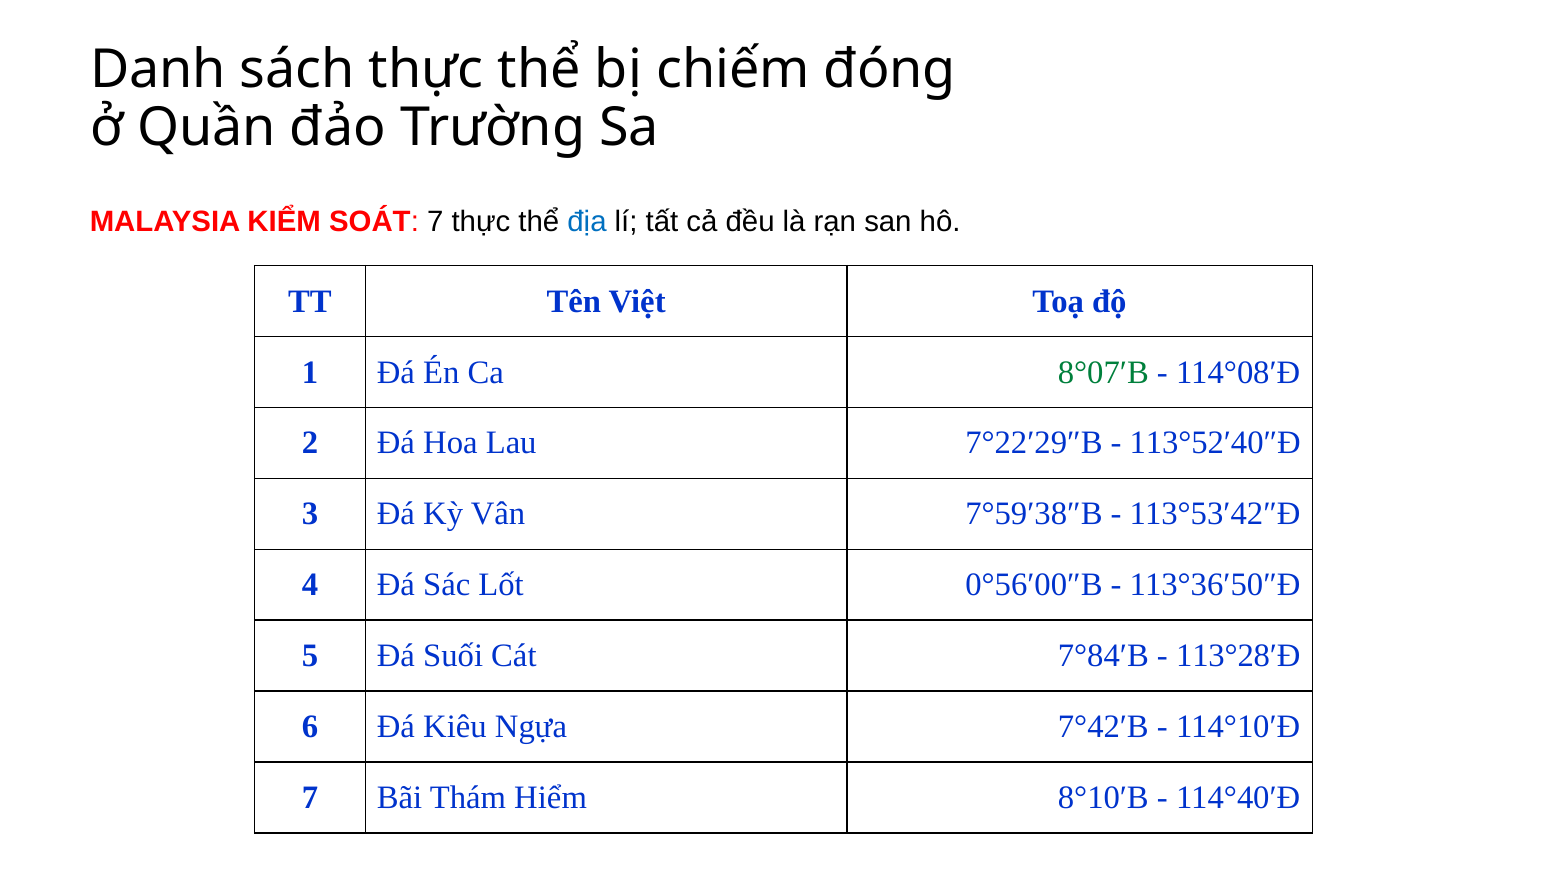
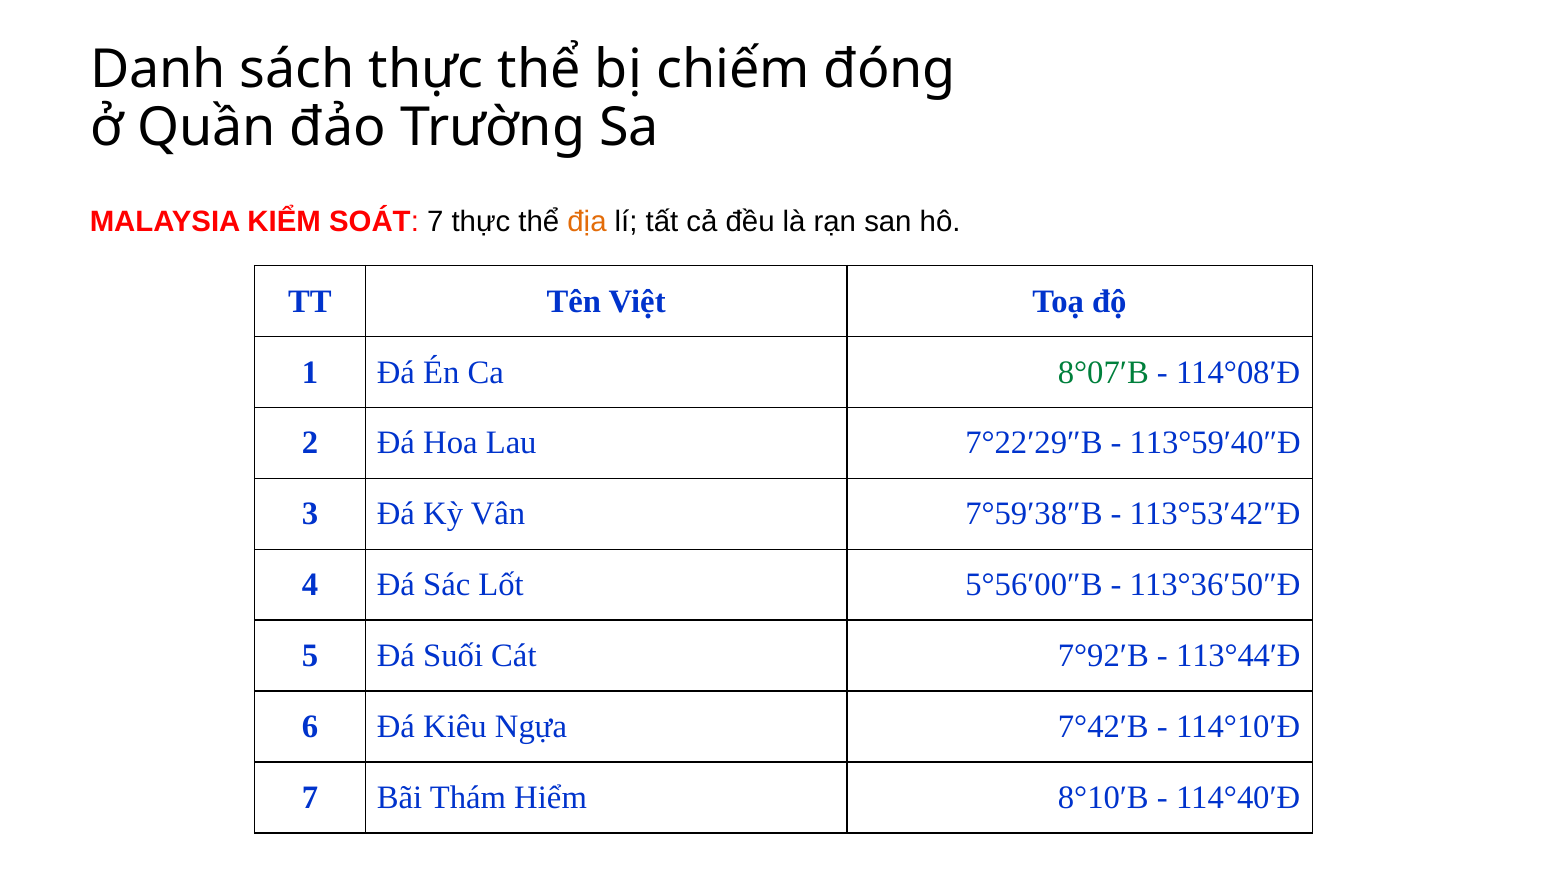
địa colour: blue -> orange
113°52′40″Đ: 113°52′40″Đ -> 113°59′40″Đ
0°56′00″B: 0°56′00″B -> 5°56′00″B
7°84′B: 7°84′B -> 7°92′B
113°28′Đ: 113°28′Đ -> 113°44′Đ
